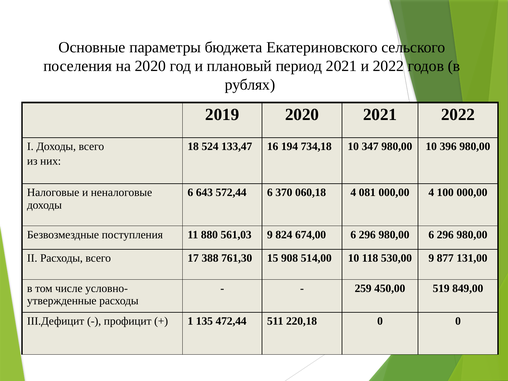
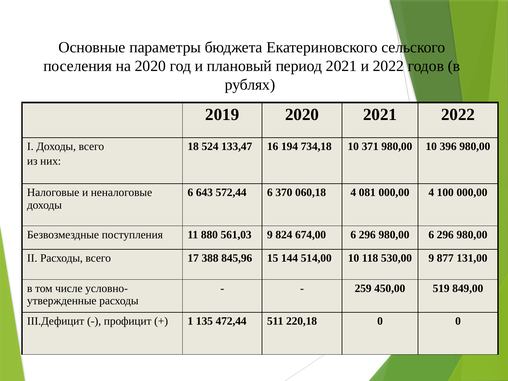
347: 347 -> 371
761,30: 761,30 -> 845,96
908: 908 -> 144
